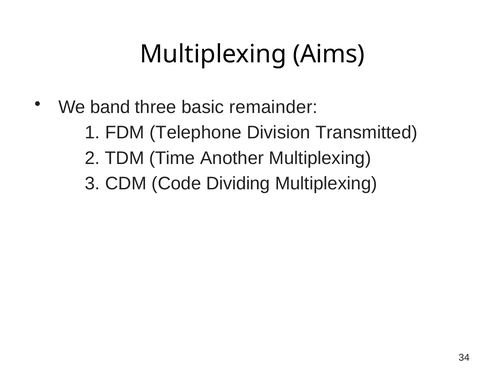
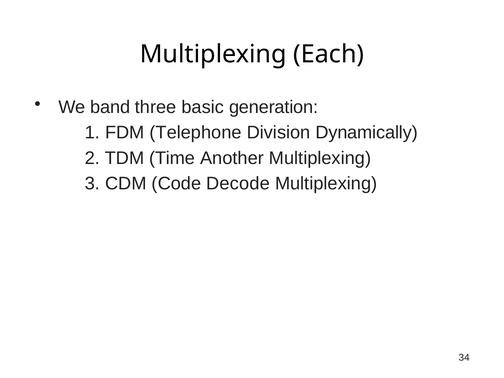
Aims: Aims -> Each
remainder: remainder -> generation
Transmitted: Transmitted -> Dynamically
Dividing: Dividing -> Decode
